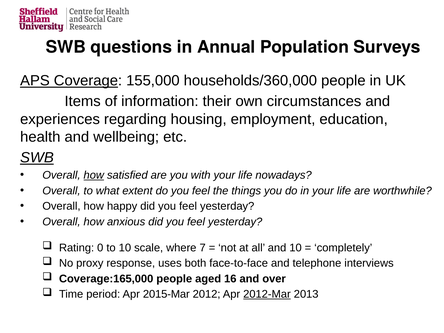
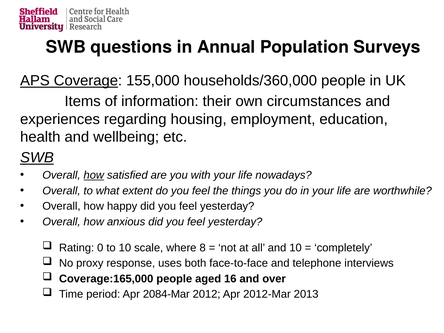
7: 7 -> 8
2015-Mar: 2015-Mar -> 2084-Mar
2012-Mar underline: present -> none
